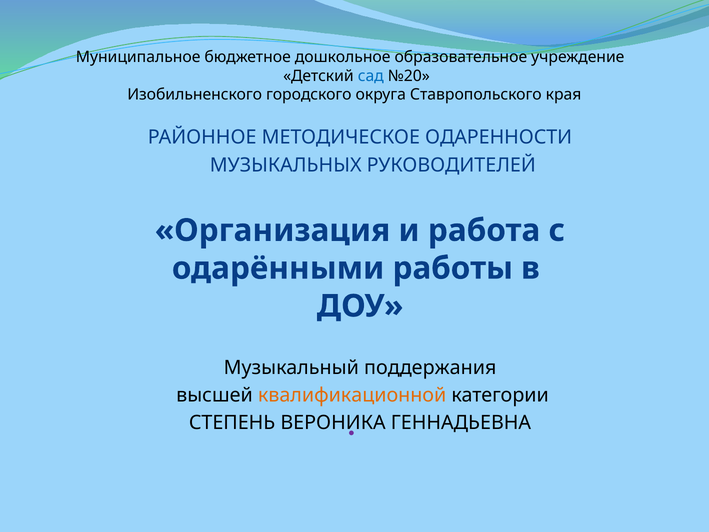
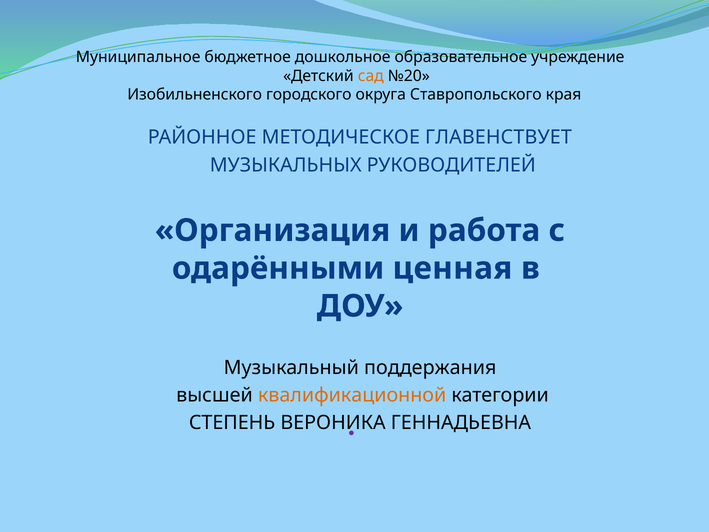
сад colour: blue -> orange
ОДАРЕННОСТИ: ОДАРЕННОСТИ -> ГЛАВЕНСТВУЕТ
работы: работы -> ценная
